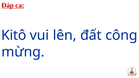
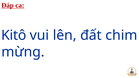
công: công -> chim
